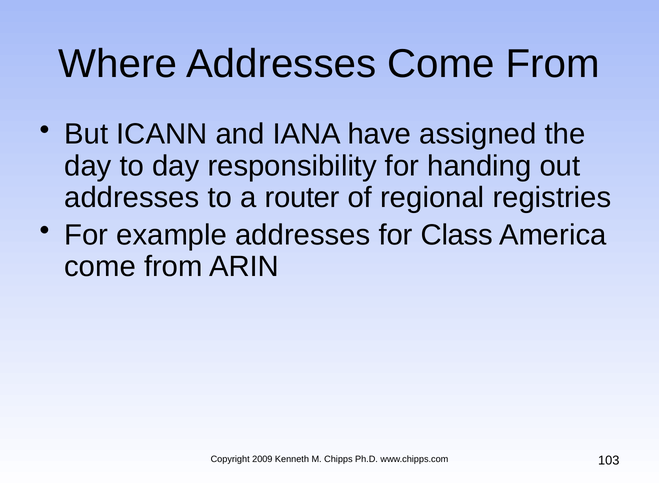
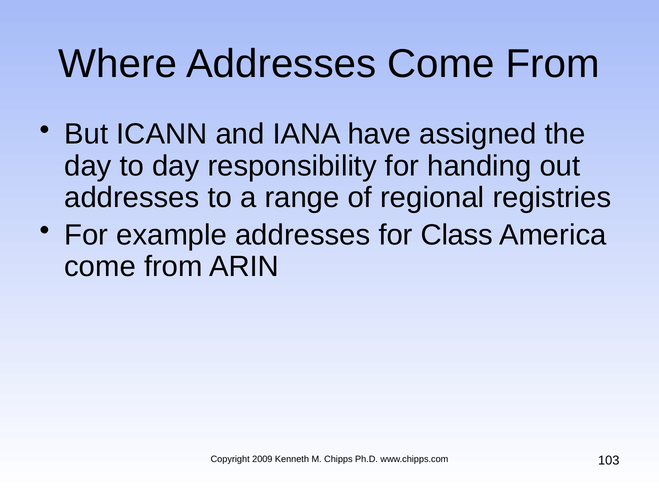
router: router -> range
